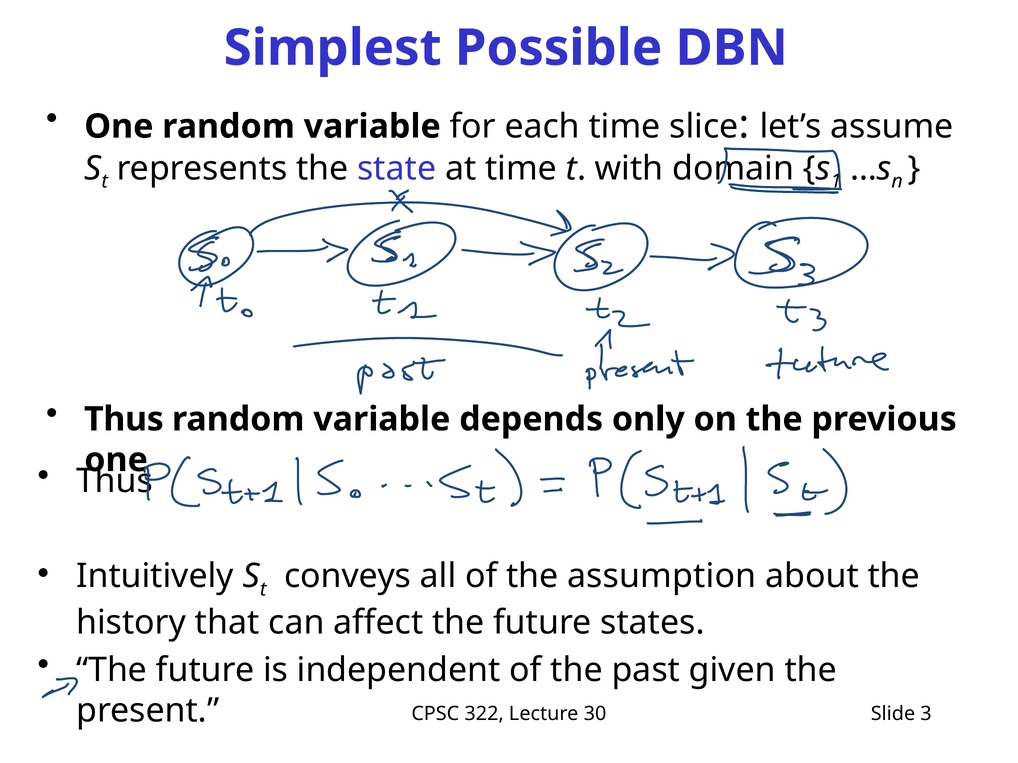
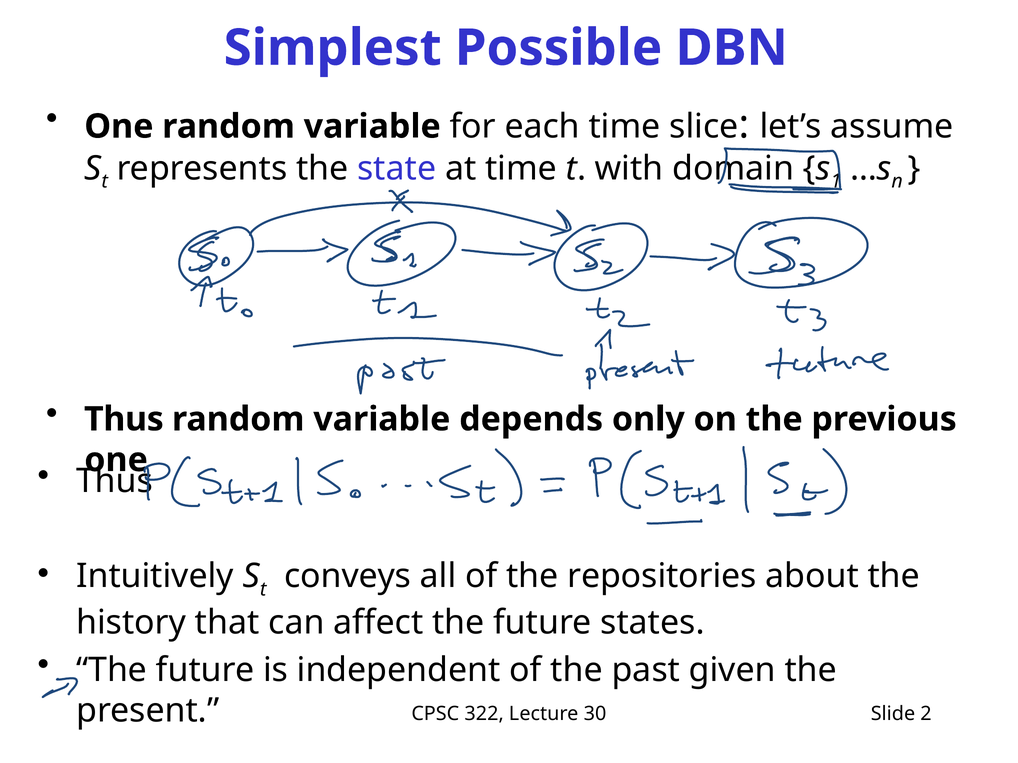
assumption: assumption -> repositories
3: 3 -> 2
